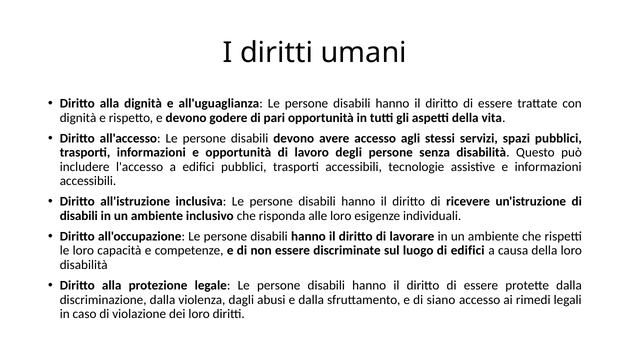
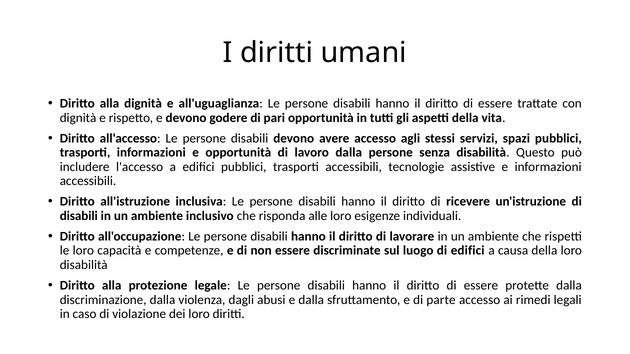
lavoro degli: degli -> dalla
siano: siano -> parte
